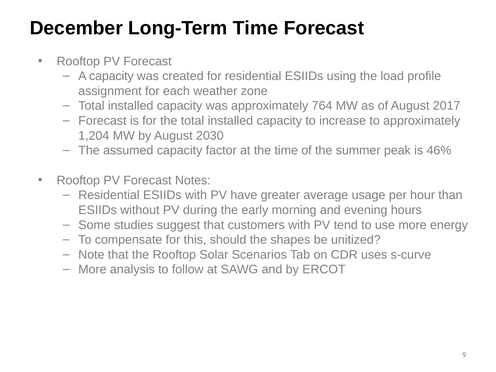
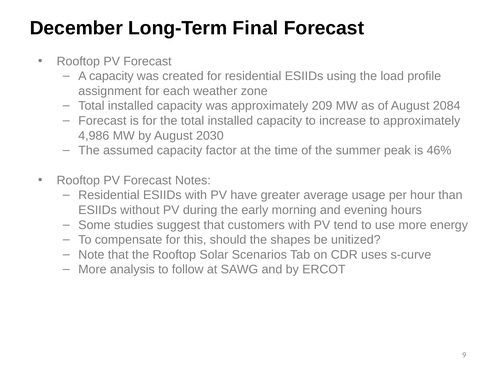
Long-Term Time: Time -> Final
764: 764 -> 209
2017: 2017 -> 2084
1,204: 1,204 -> 4,986
